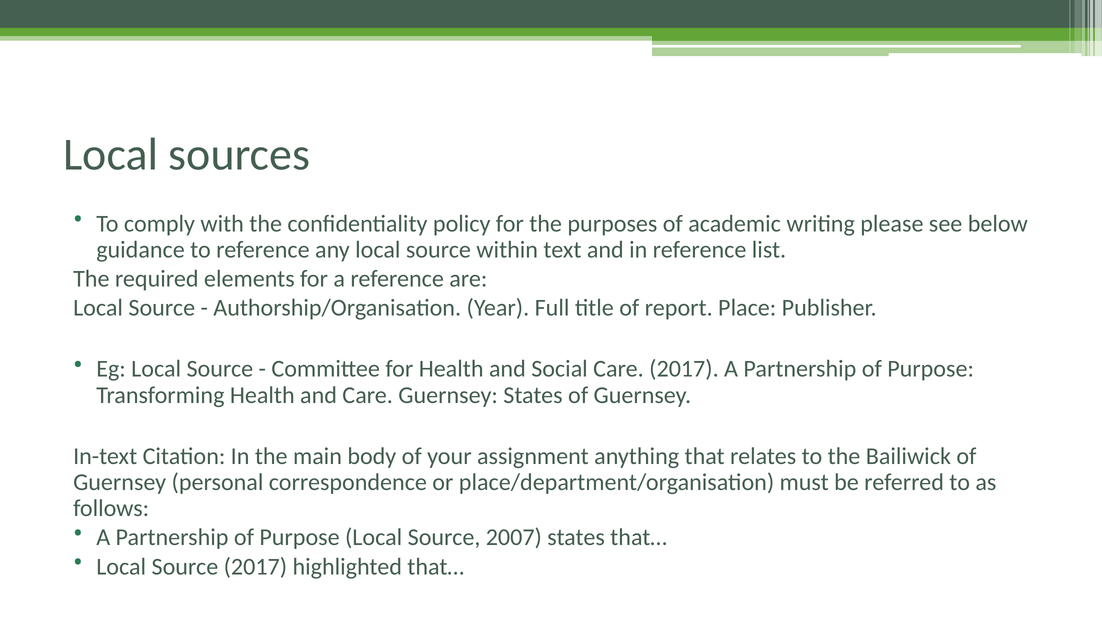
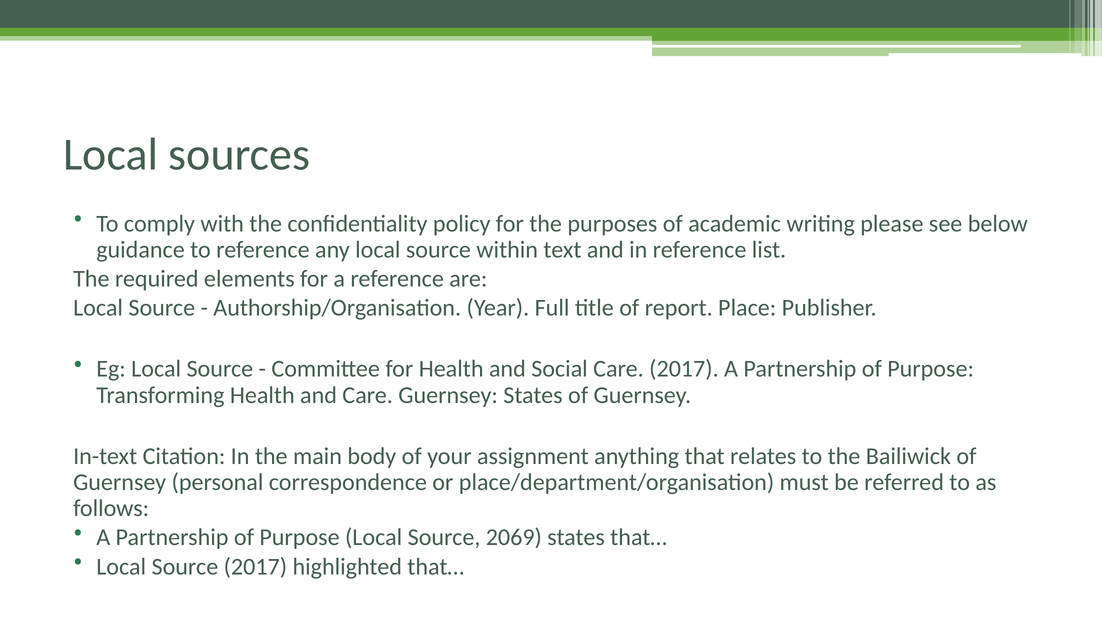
2007: 2007 -> 2069
